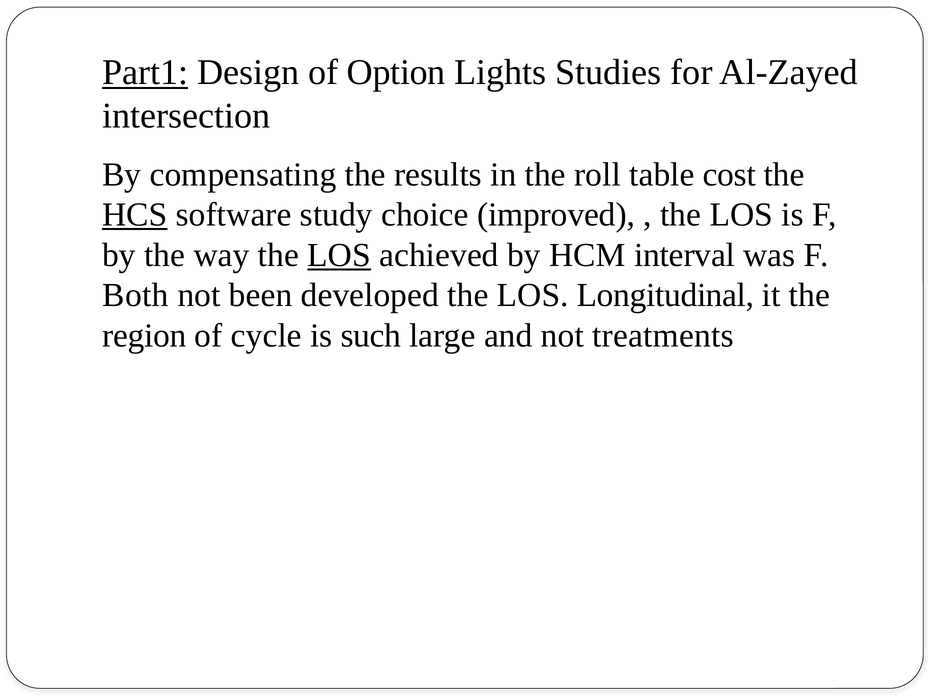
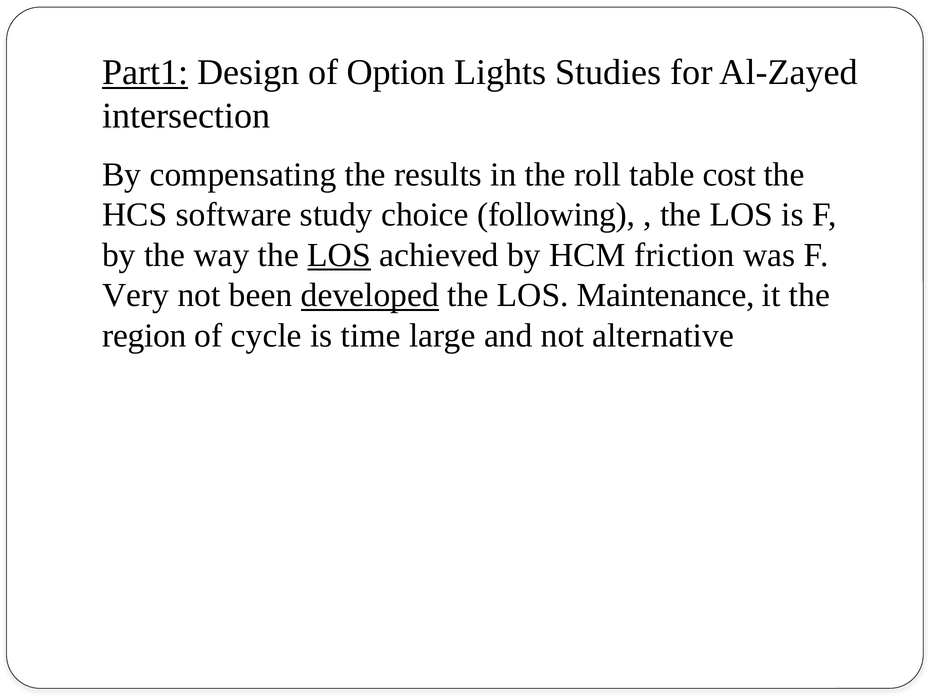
HCS underline: present -> none
improved: improved -> following
interval: interval -> friction
Both: Both -> Very
developed underline: none -> present
Longitudinal: Longitudinal -> Maintenance
such: such -> time
treatments: treatments -> alternative
